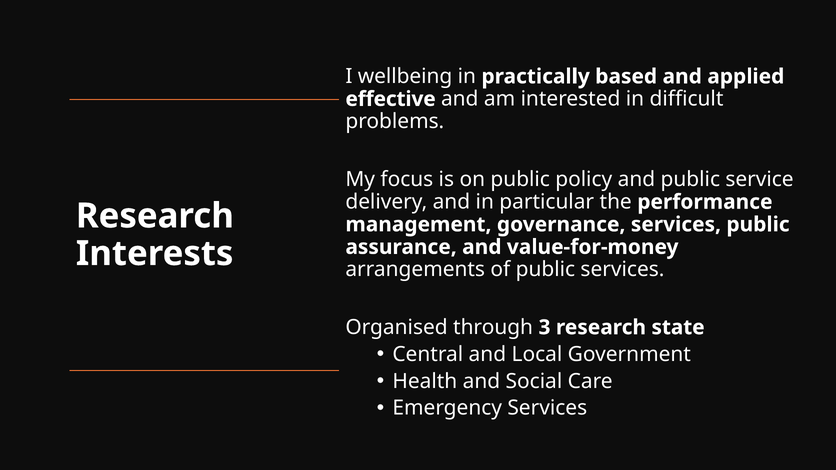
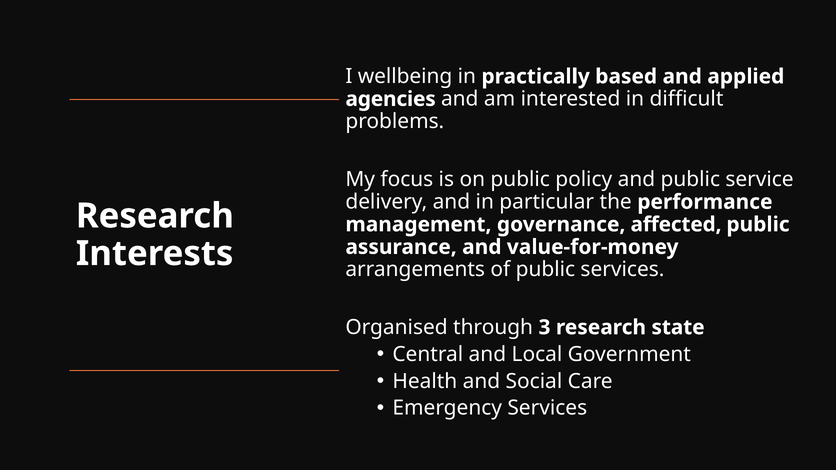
effective: effective -> agencies
governance services: services -> affected
